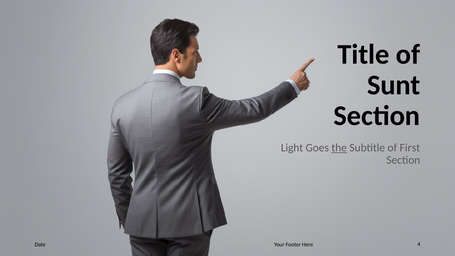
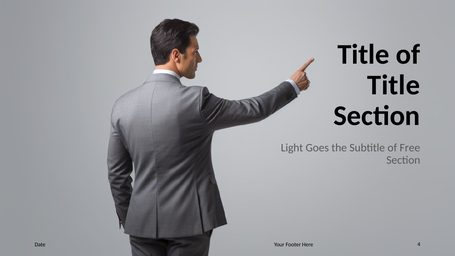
Sunt at (394, 85): Sunt -> Title
the underline: present -> none
First: First -> Free
